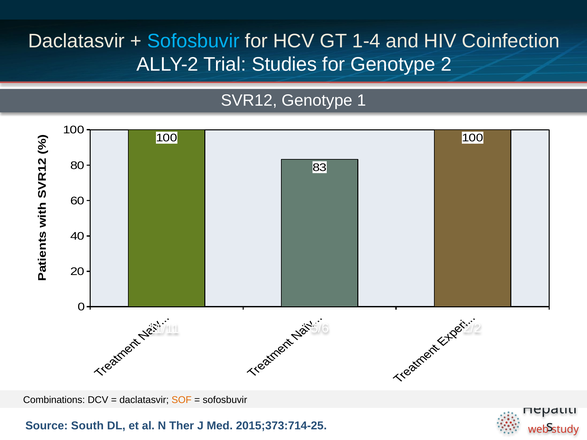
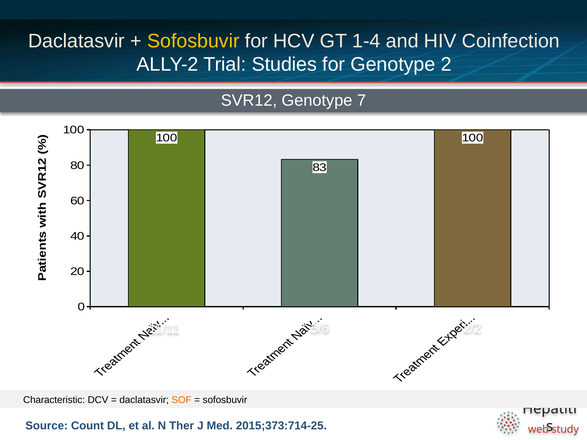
Sofosbuvir at (193, 41) colour: light blue -> yellow
Genotype 1: 1 -> 7
Combinations: Combinations -> Characteristic
South: South -> Count
